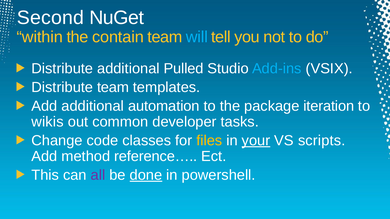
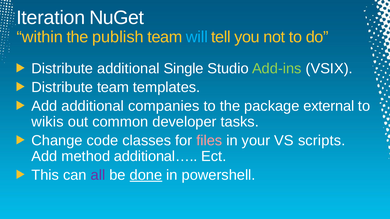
Second: Second -> Iteration
contain: contain -> publish
Pulled: Pulled -> Single
Add-ins colour: light blue -> light green
automation: automation -> companies
iteration: iteration -> external
files colour: yellow -> pink
your underline: present -> none
reference…: reference… -> additional…
